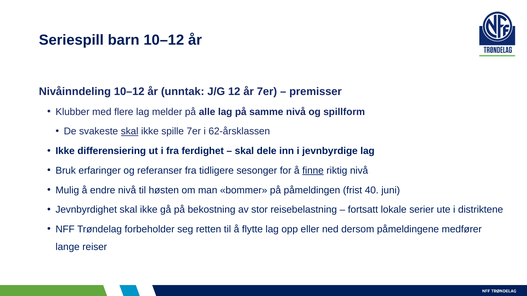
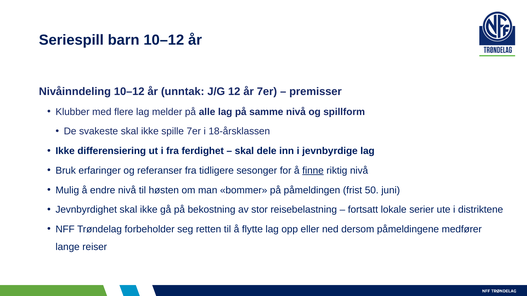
skal at (130, 132) underline: present -> none
62-årsklassen: 62-årsklassen -> 18-årsklassen
40: 40 -> 50
